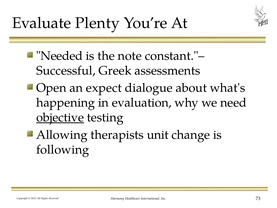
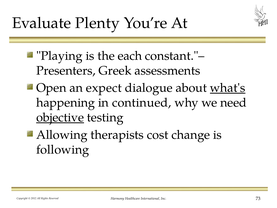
Needed: Needed -> Playing
note: note -> each
Successful: Successful -> Presenters
what's underline: none -> present
evaluation: evaluation -> continued
unit: unit -> cost
